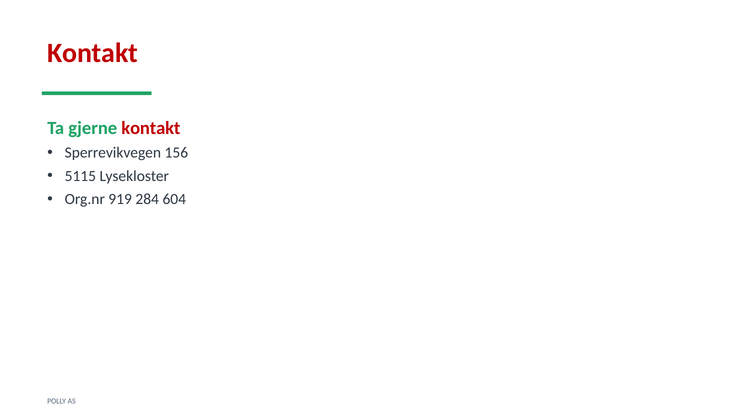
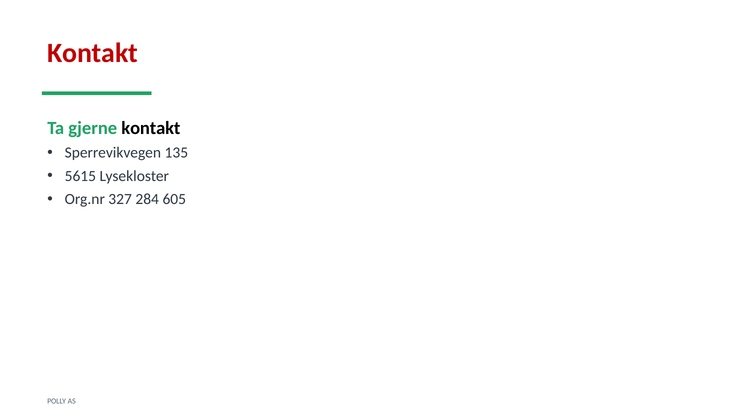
kontakt at (151, 128) colour: red -> black
156: 156 -> 135
5115: 5115 -> 5615
919: 919 -> 327
604: 604 -> 605
